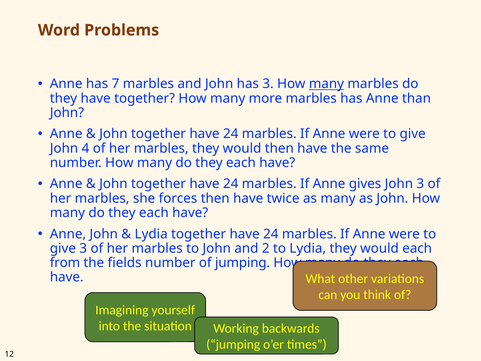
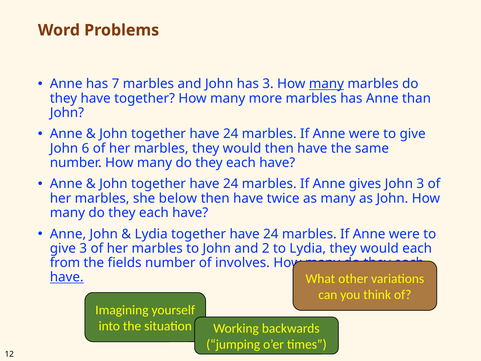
4: 4 -> 6
forces: forces -> below
of jumping: jumping -> involves
have at (67, 277) underline: none -> present
